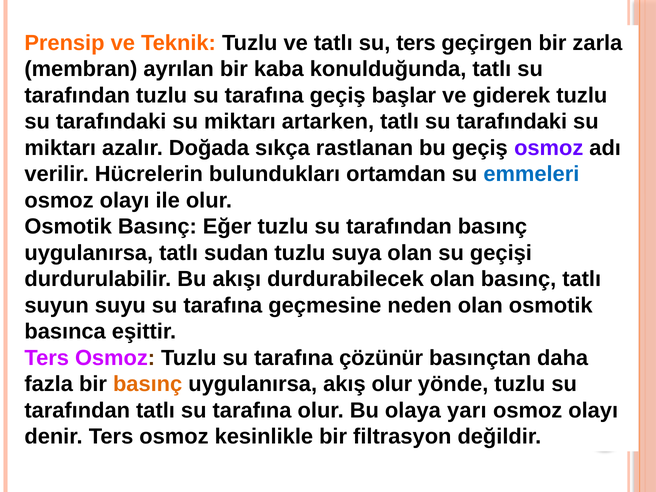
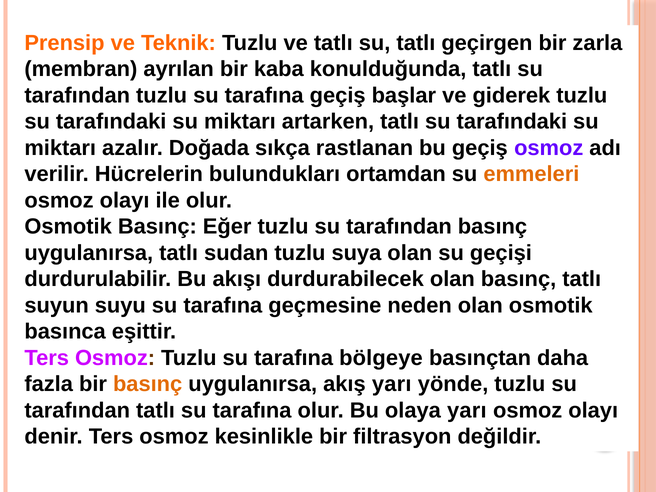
su ters: ters -> tatlı
emmeleri colour: blue -> orange
çözünür: çözünür -> bölgeye
akış olur: olur -> yarı
